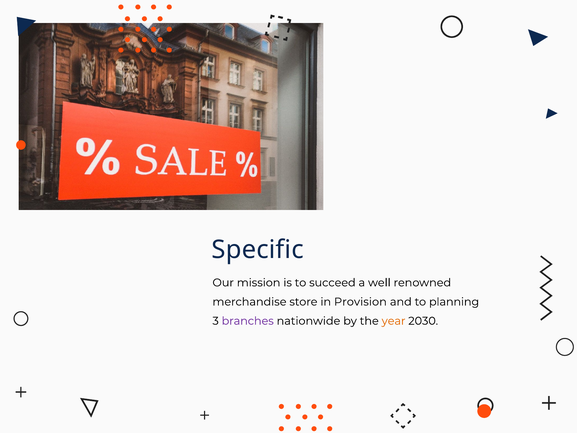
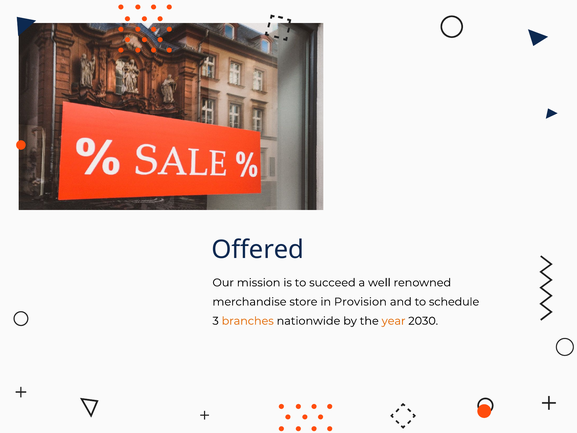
Specific: Specific -> Offered
planning: planning -> schedule
branches colour: purple -> orange
